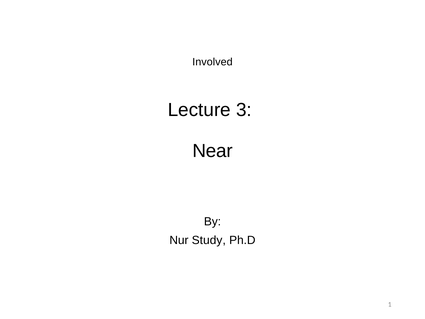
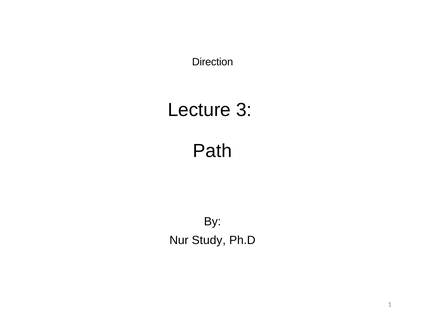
Involved: Involved -> Direction
Near: Near -> Path
